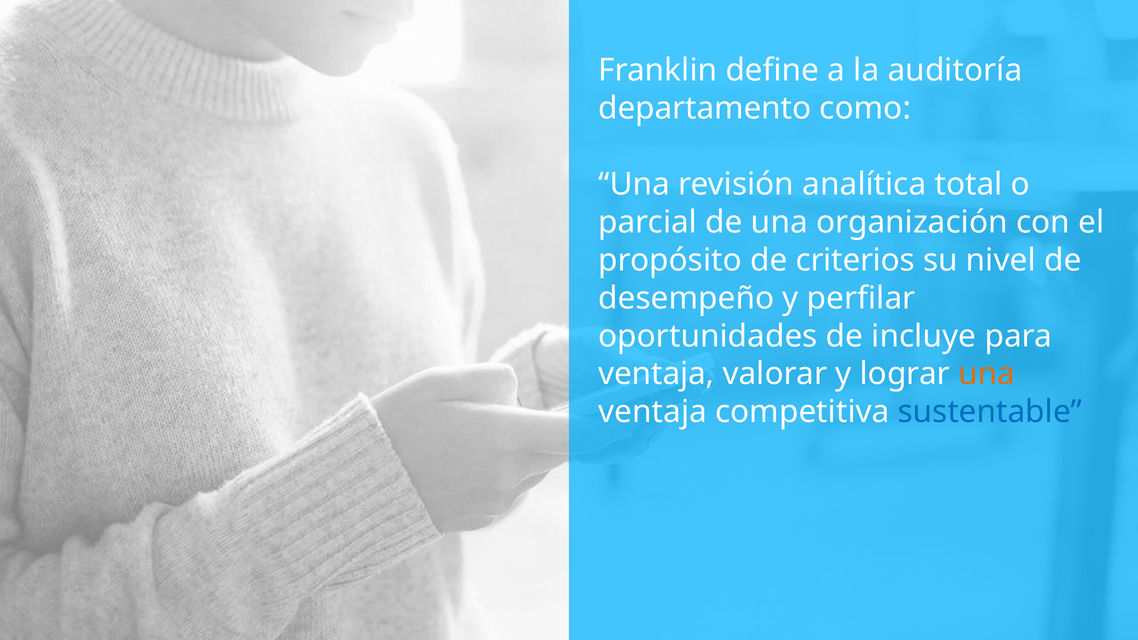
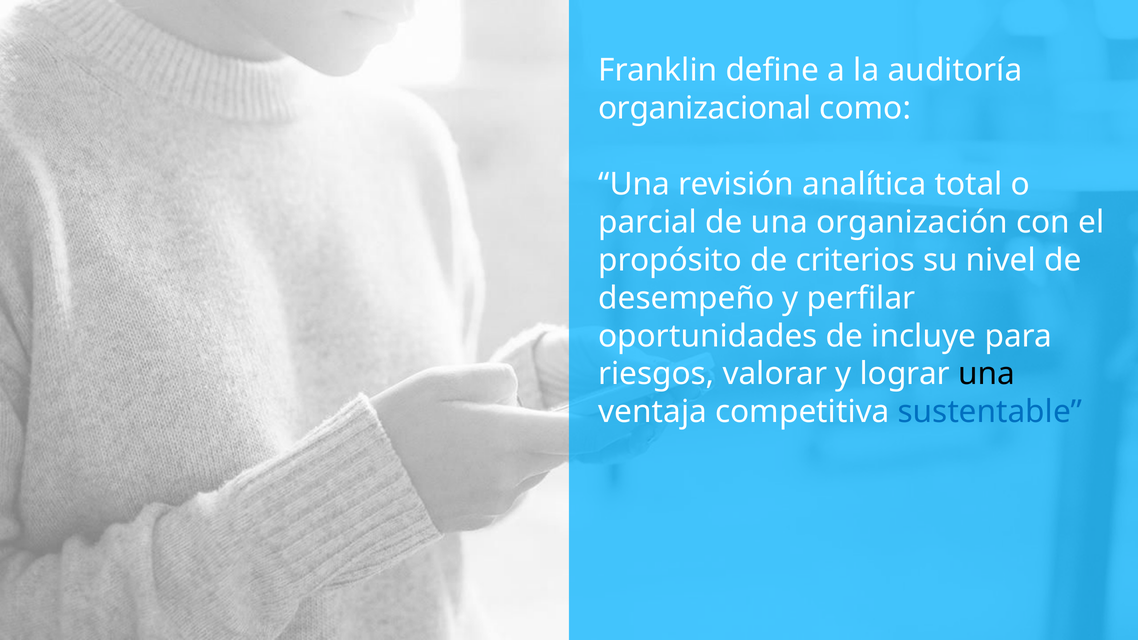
departamento: departamento -> organizacional
ventaja at (656, 374): ventaja -> riesgos
una at (987, 374) colour: orange -> black
